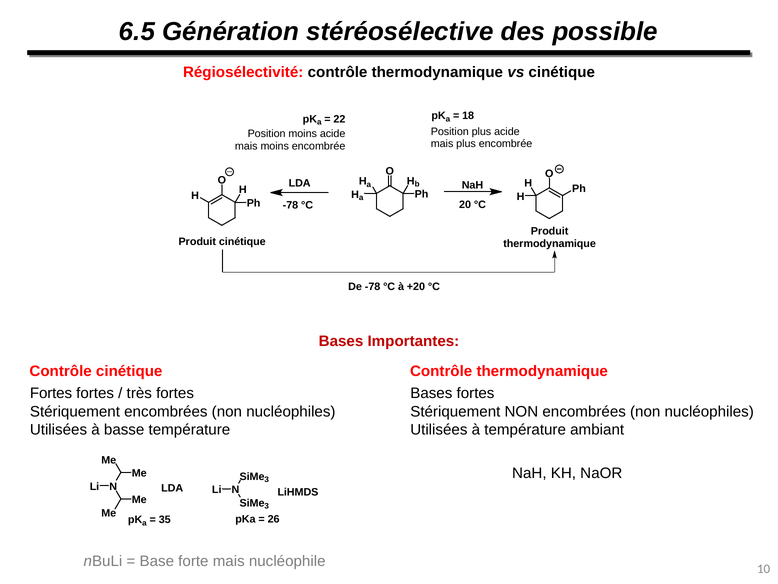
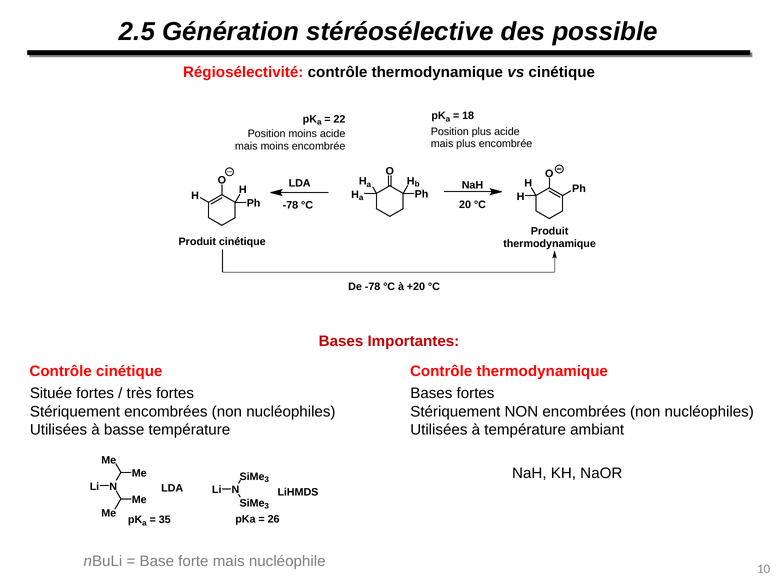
6.5: 6.5 -> 2.5
Fortes at (51, 393): Fortes -> Située
